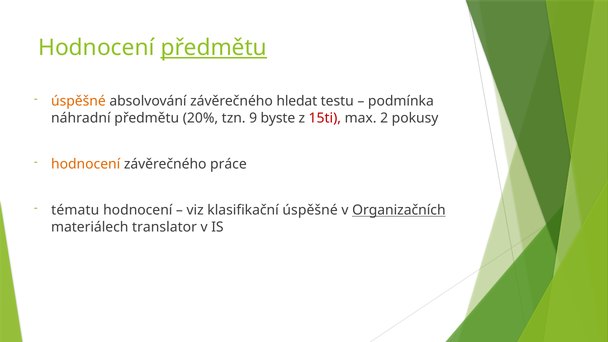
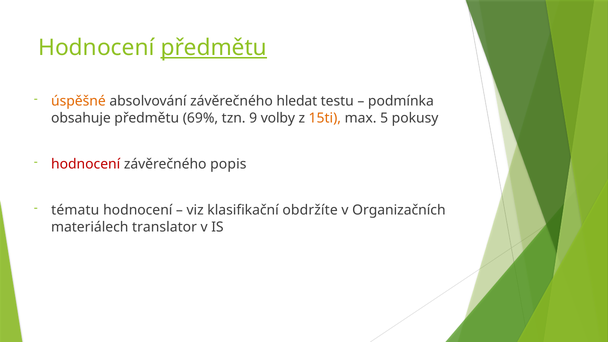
náhradní: náhradní -> obsahuje
20%: 20% -> 69%
byste: byste -> volby
15ti colour: red -> orange
2: 2 -> 5
hodnocení at (86, 164) colour: orange -> red
práce: práce -> popis
klasifikační úspěšné: úspěšné -> obdržíte
Organizačních underline: present -> none
